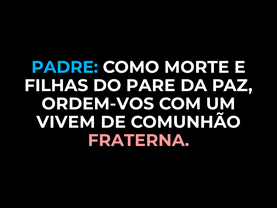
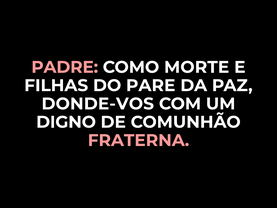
PADRE colour: light blue -> pink
ORDEM-VOS: ORDEM-VOS -> DONDE-VOS
VIVEM: VIVEM -> DIGNO
